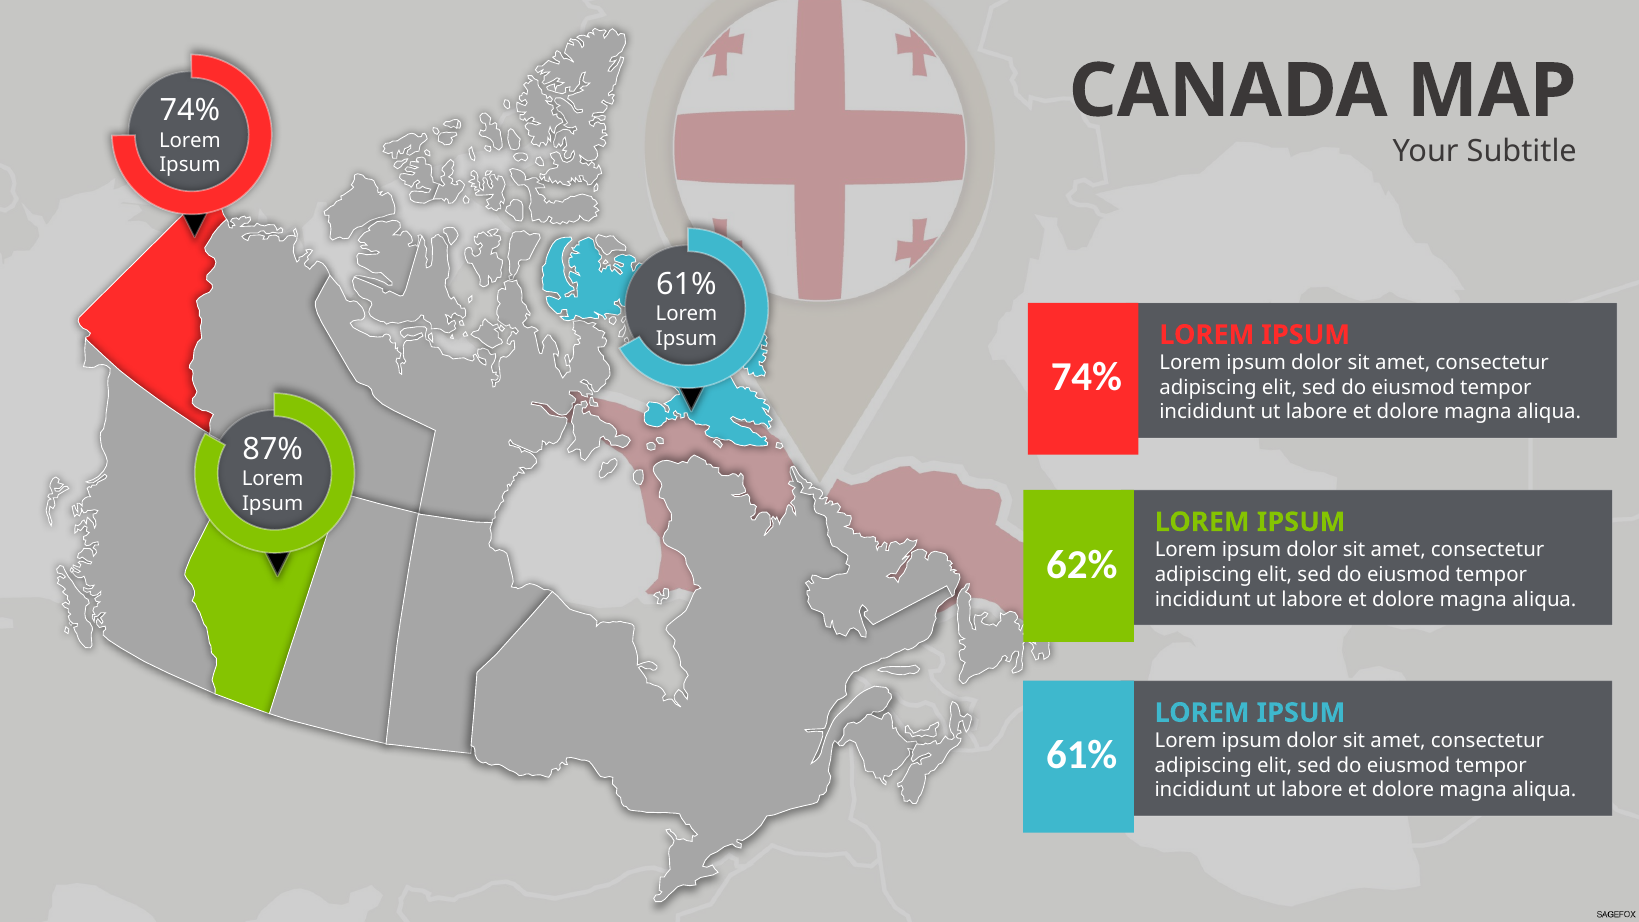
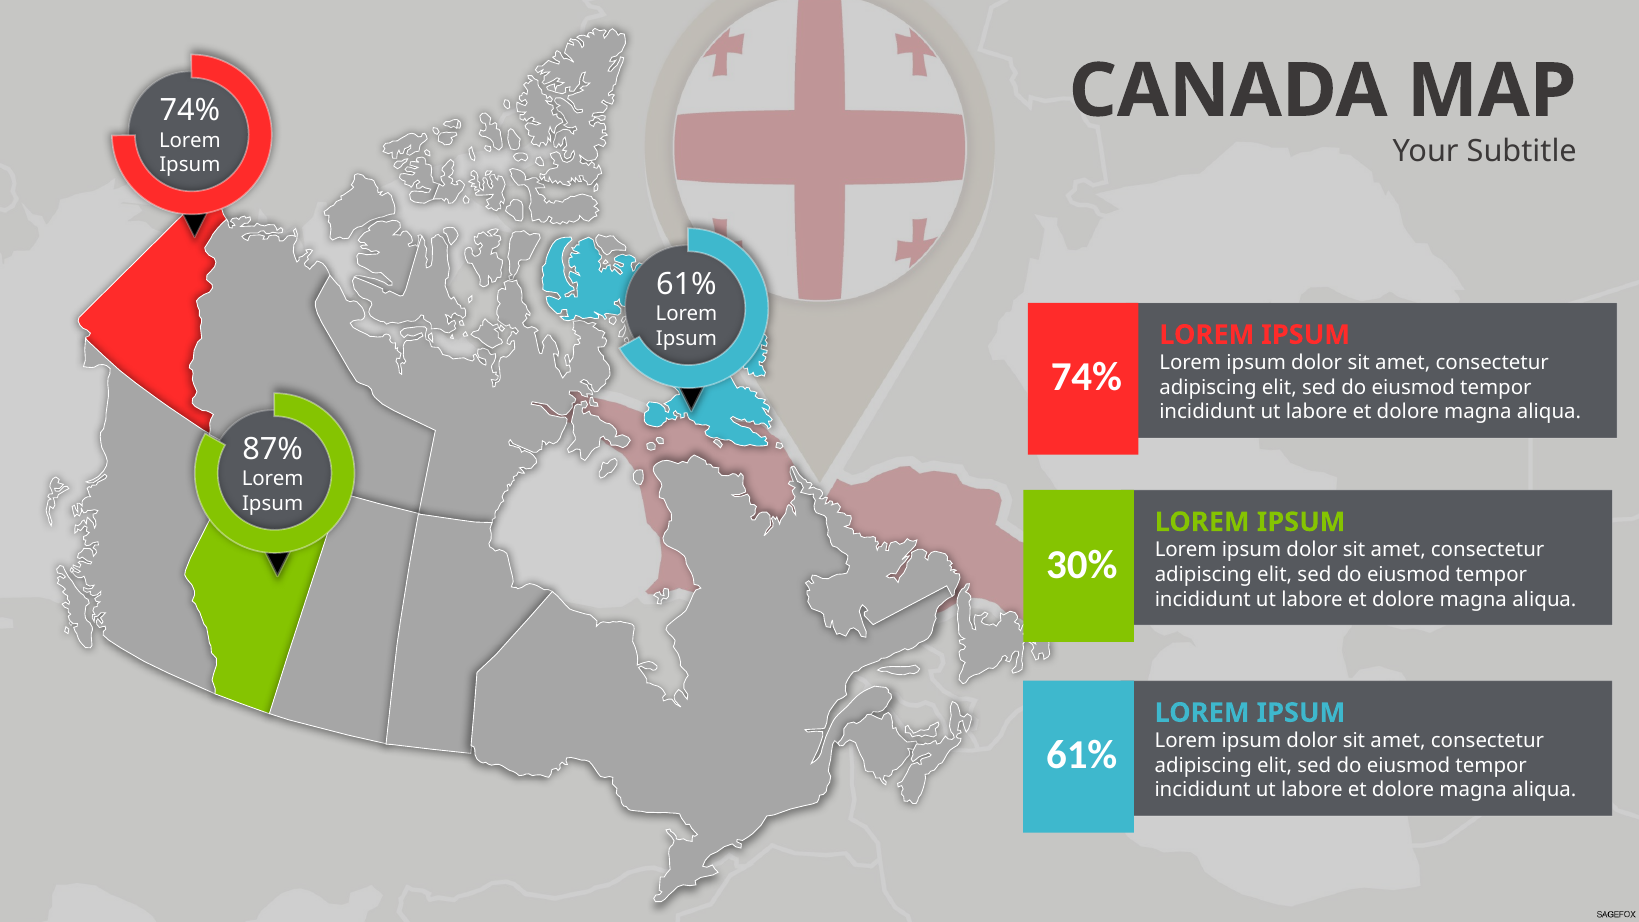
62%: 62% -> 30%
